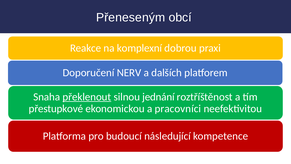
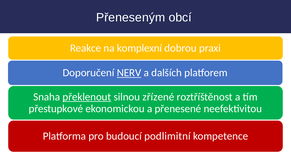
NERV underline: none -> present
jednání: jednání -> zřízené
pracovníci: pracovníci -> přenesené
následující: následující -> podlimitní
